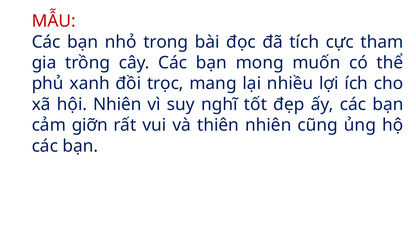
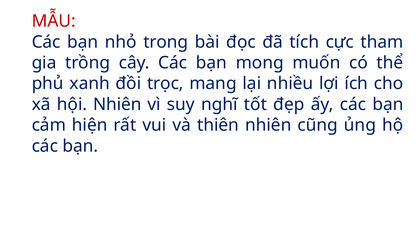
giỡn: giỡn -> hiện
